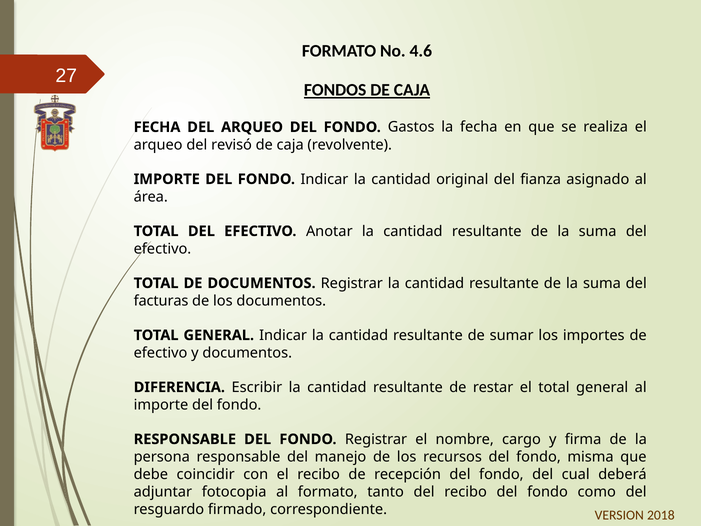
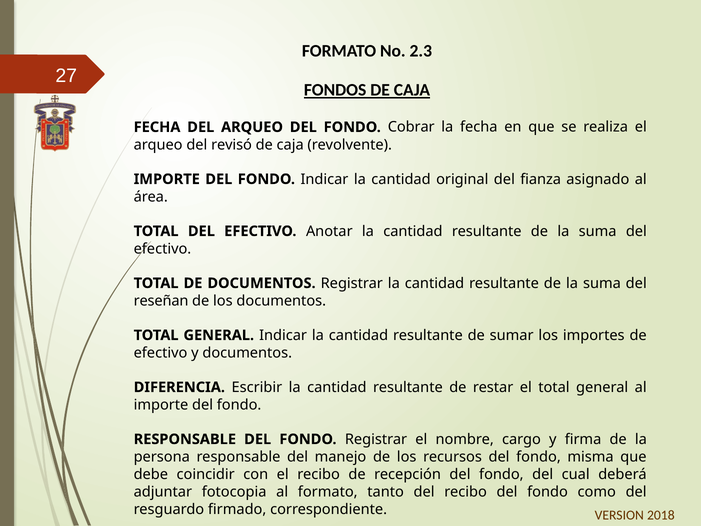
4.6: 4.6 -> 2.3
Gastos: Gastos -> Cobrar
facturas: facturas -> reseñan
